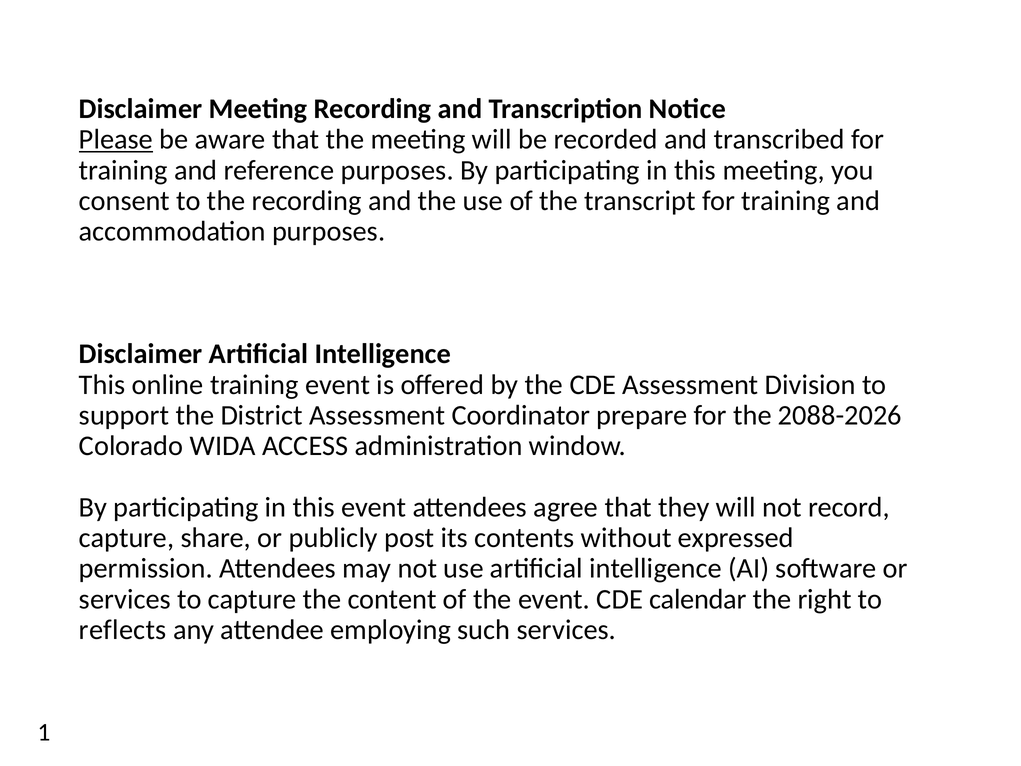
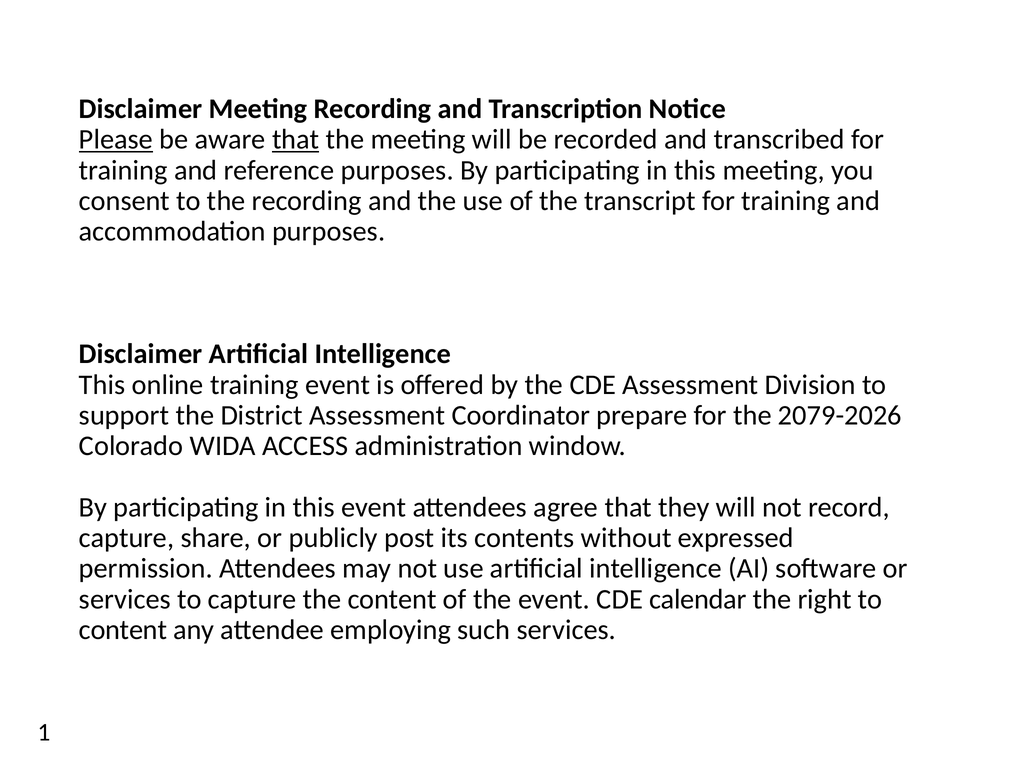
that at (296, 140) underline: none -> present
2088-2026: 2088-2026 -> 2079-2026
reflects at (123, 630): reflects -> content
